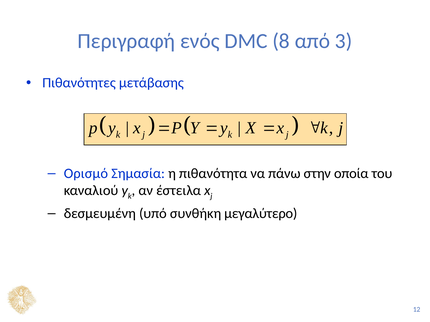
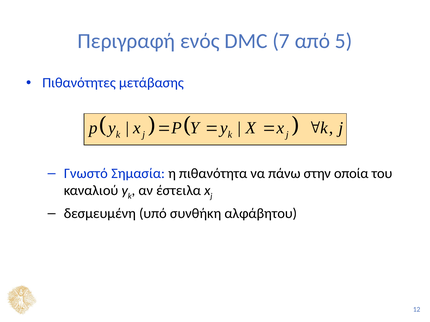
8: 8 -> 7
3: 3 -> 5
Ορισμό: Ορισμό -> Γνωστό
μεγαλύτερο: μεγαλύτερο -> αλφάβητου
